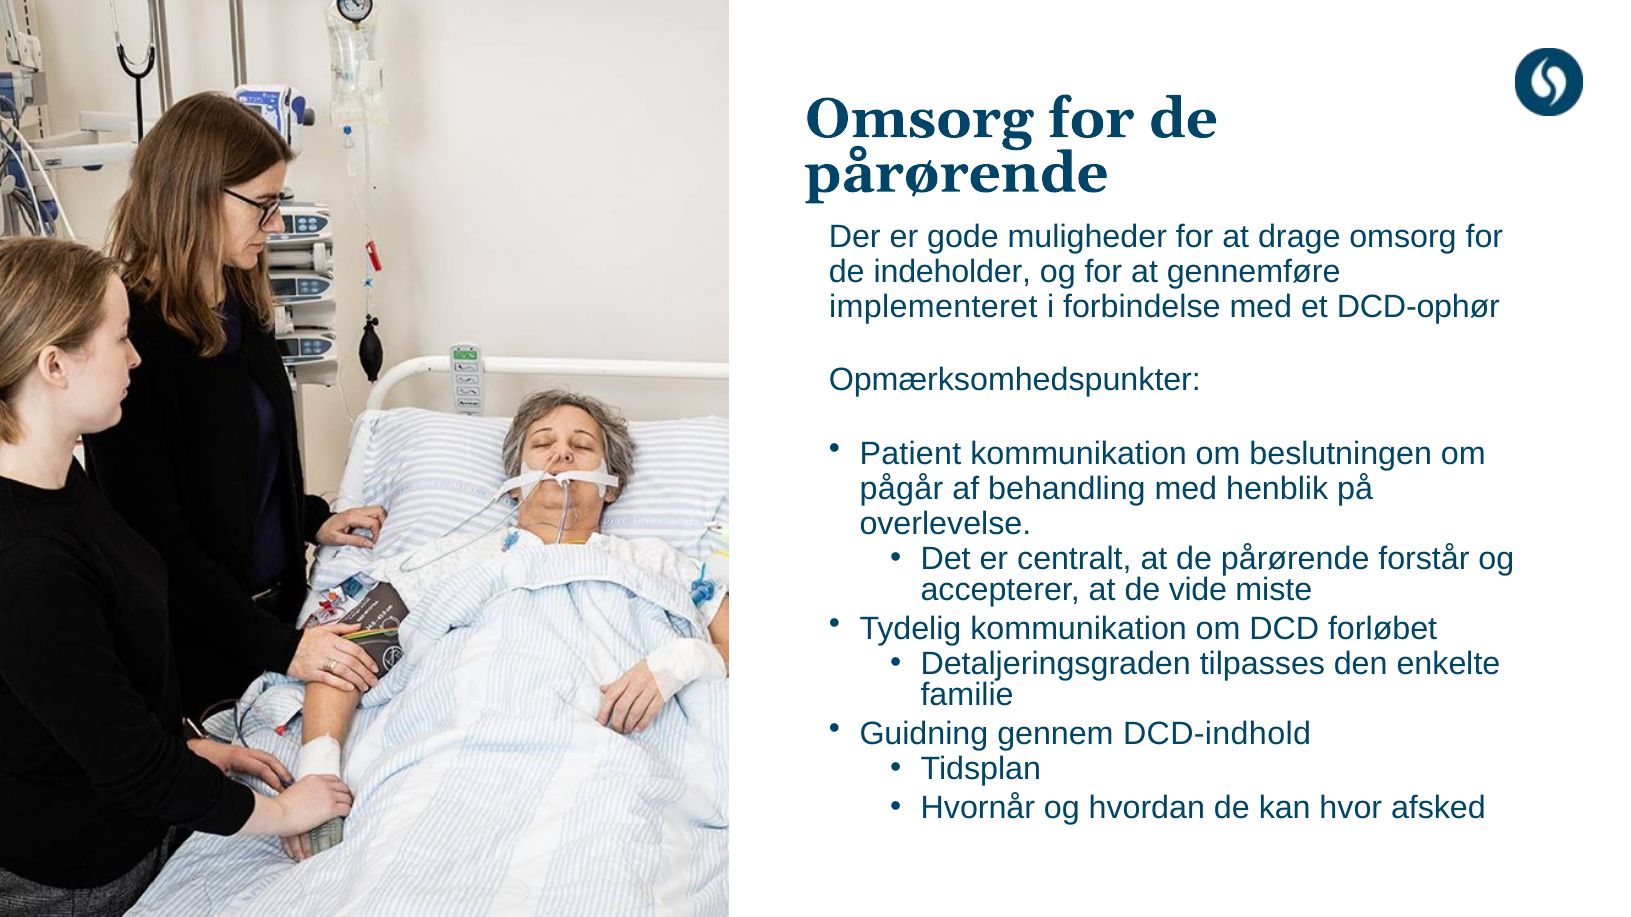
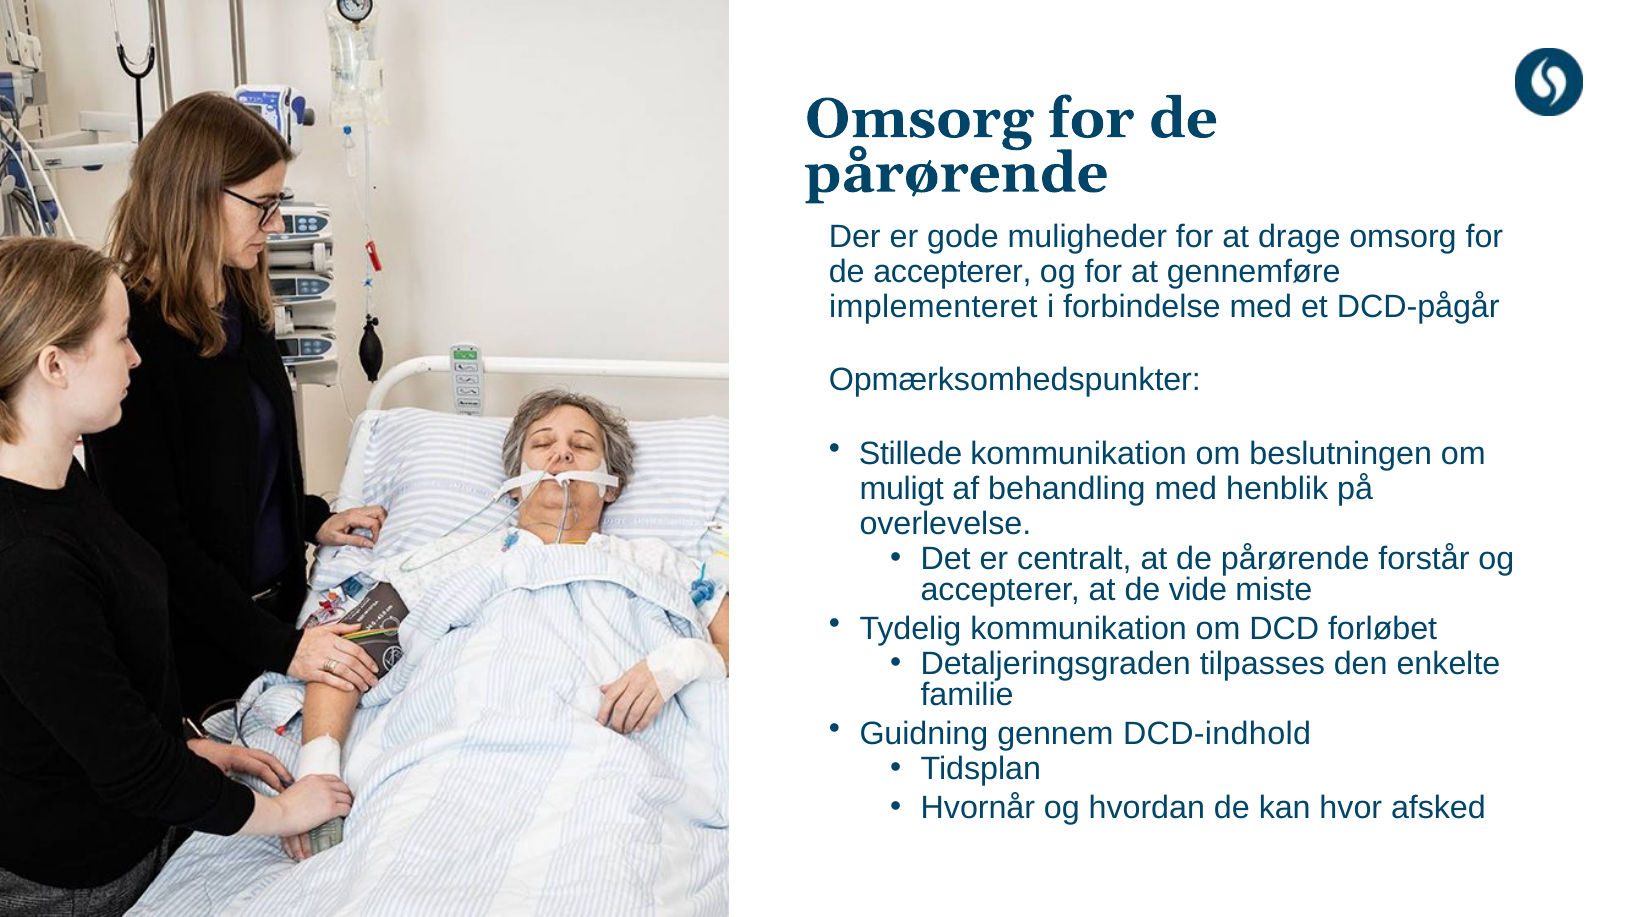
de indeholder: indeholder -> accepterer
DCD-ophør: DCD-ophør -> DCD-pågår
Patient: Patient -> Stillede
pågår: pågår -> muligt
